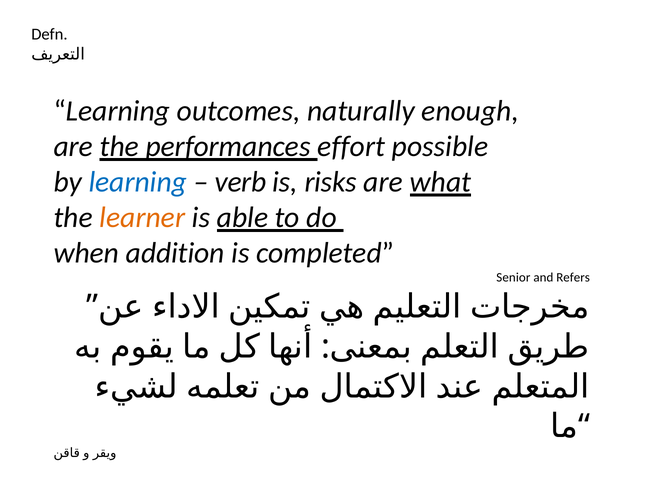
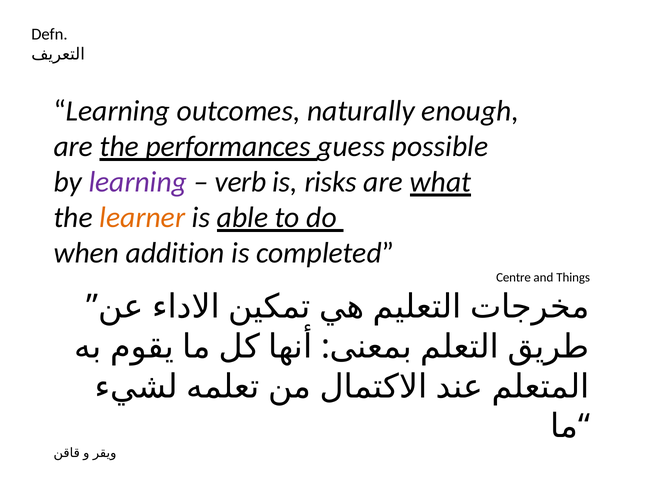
effort: effort -> guess
learning at (138, 182) colour: blue -> purple
Senior: Senior -> Centre
Refers: Refers -> Things
